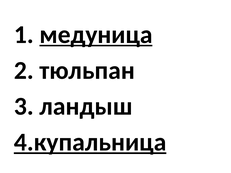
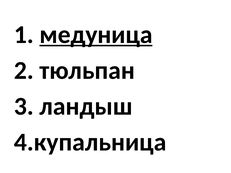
4.купальница underline: present -> none
